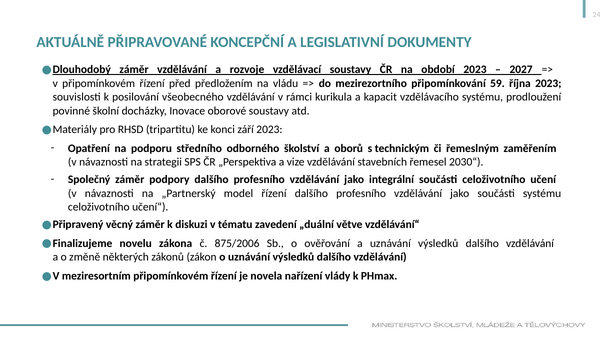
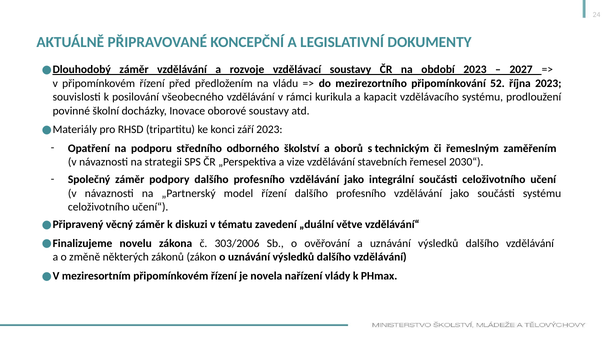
59: 59 -> 52
875/2006: 875/2006 -> 303/2006
